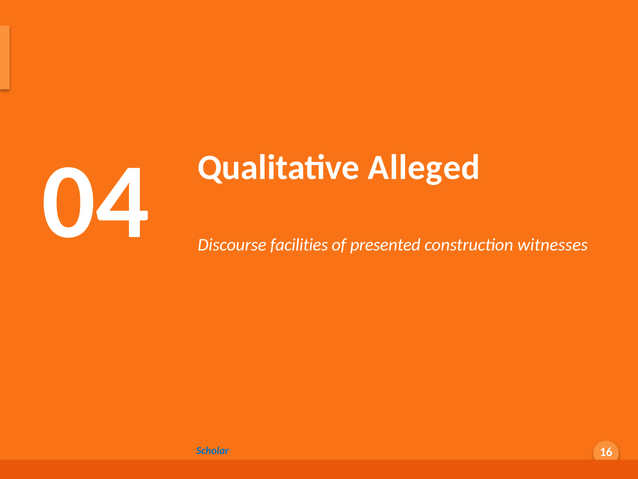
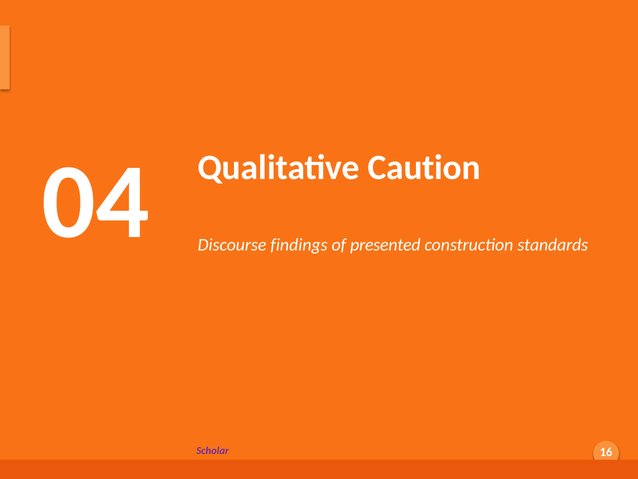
Alleged: Alleged -> Caution
facilities: facilities -> findings
witnesses: witnesses -> standards
Scholar colour: blue -> purple
